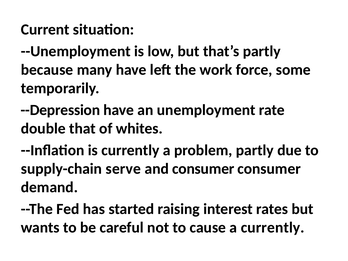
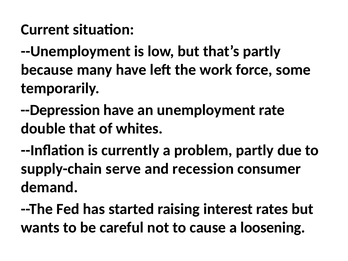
and consumer: consumer -> recession
a currently: currently -> loosening
